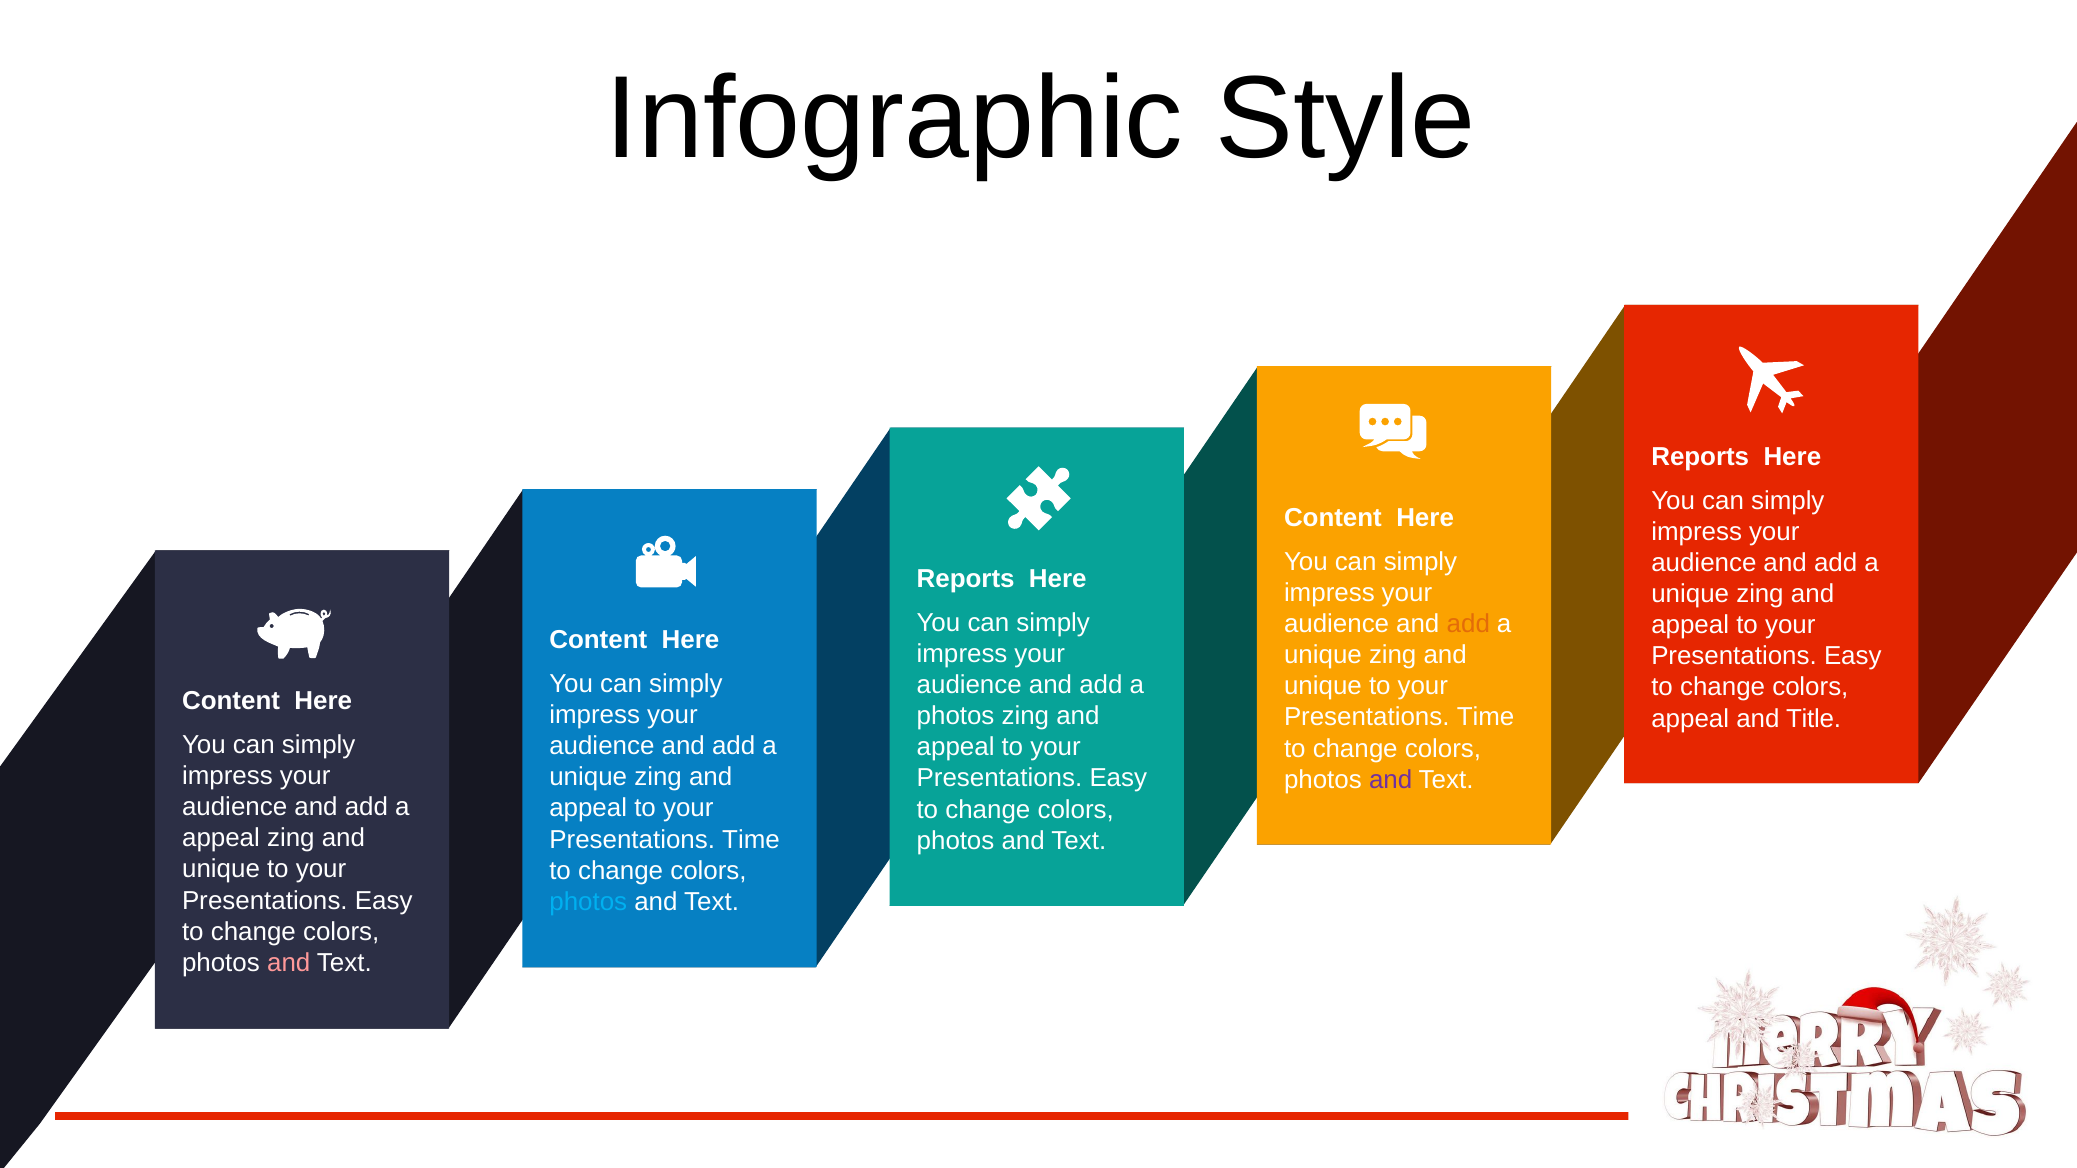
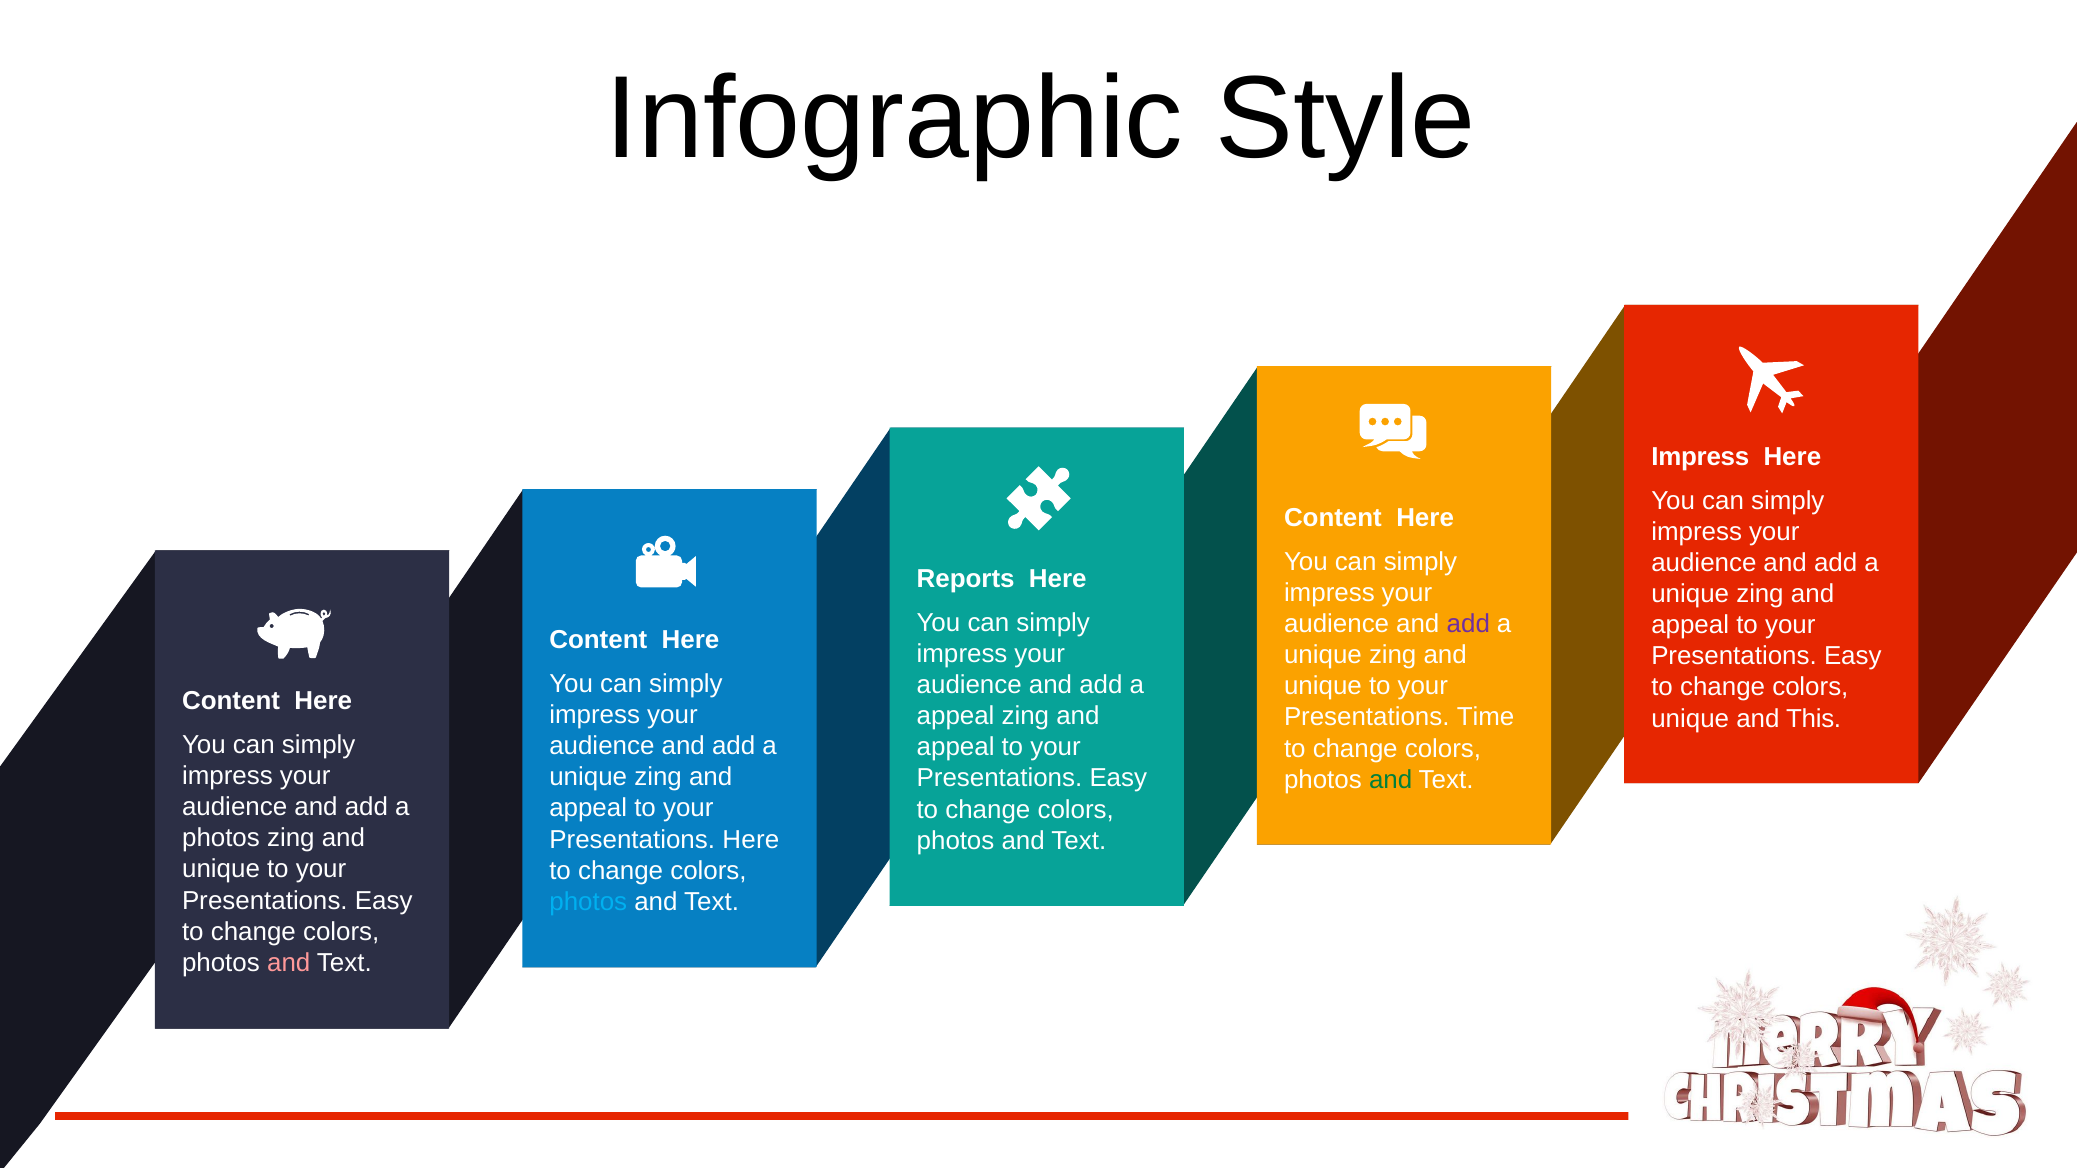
Reports at (1700, 457): Reports -> Impress
add at (1468, 624) colour: orange -> purple
photos at (956, 716): photos -> appeal
appeal at (1690, 719): appeal -> unique
Title: Title -> This
and at (1391, 780) colour: purple -> green
appeal at (221, 838): appeal -> photos
Time at (751, 840): Time -> Here
